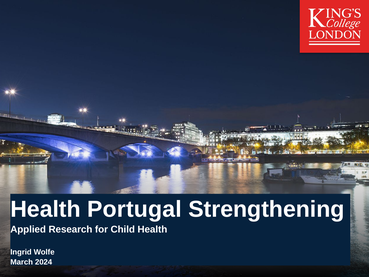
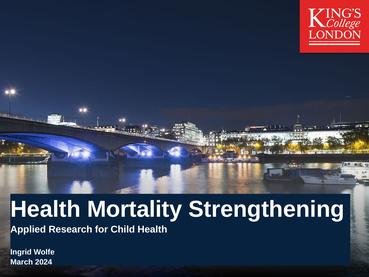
Portugal: Portugal -> Mortality
